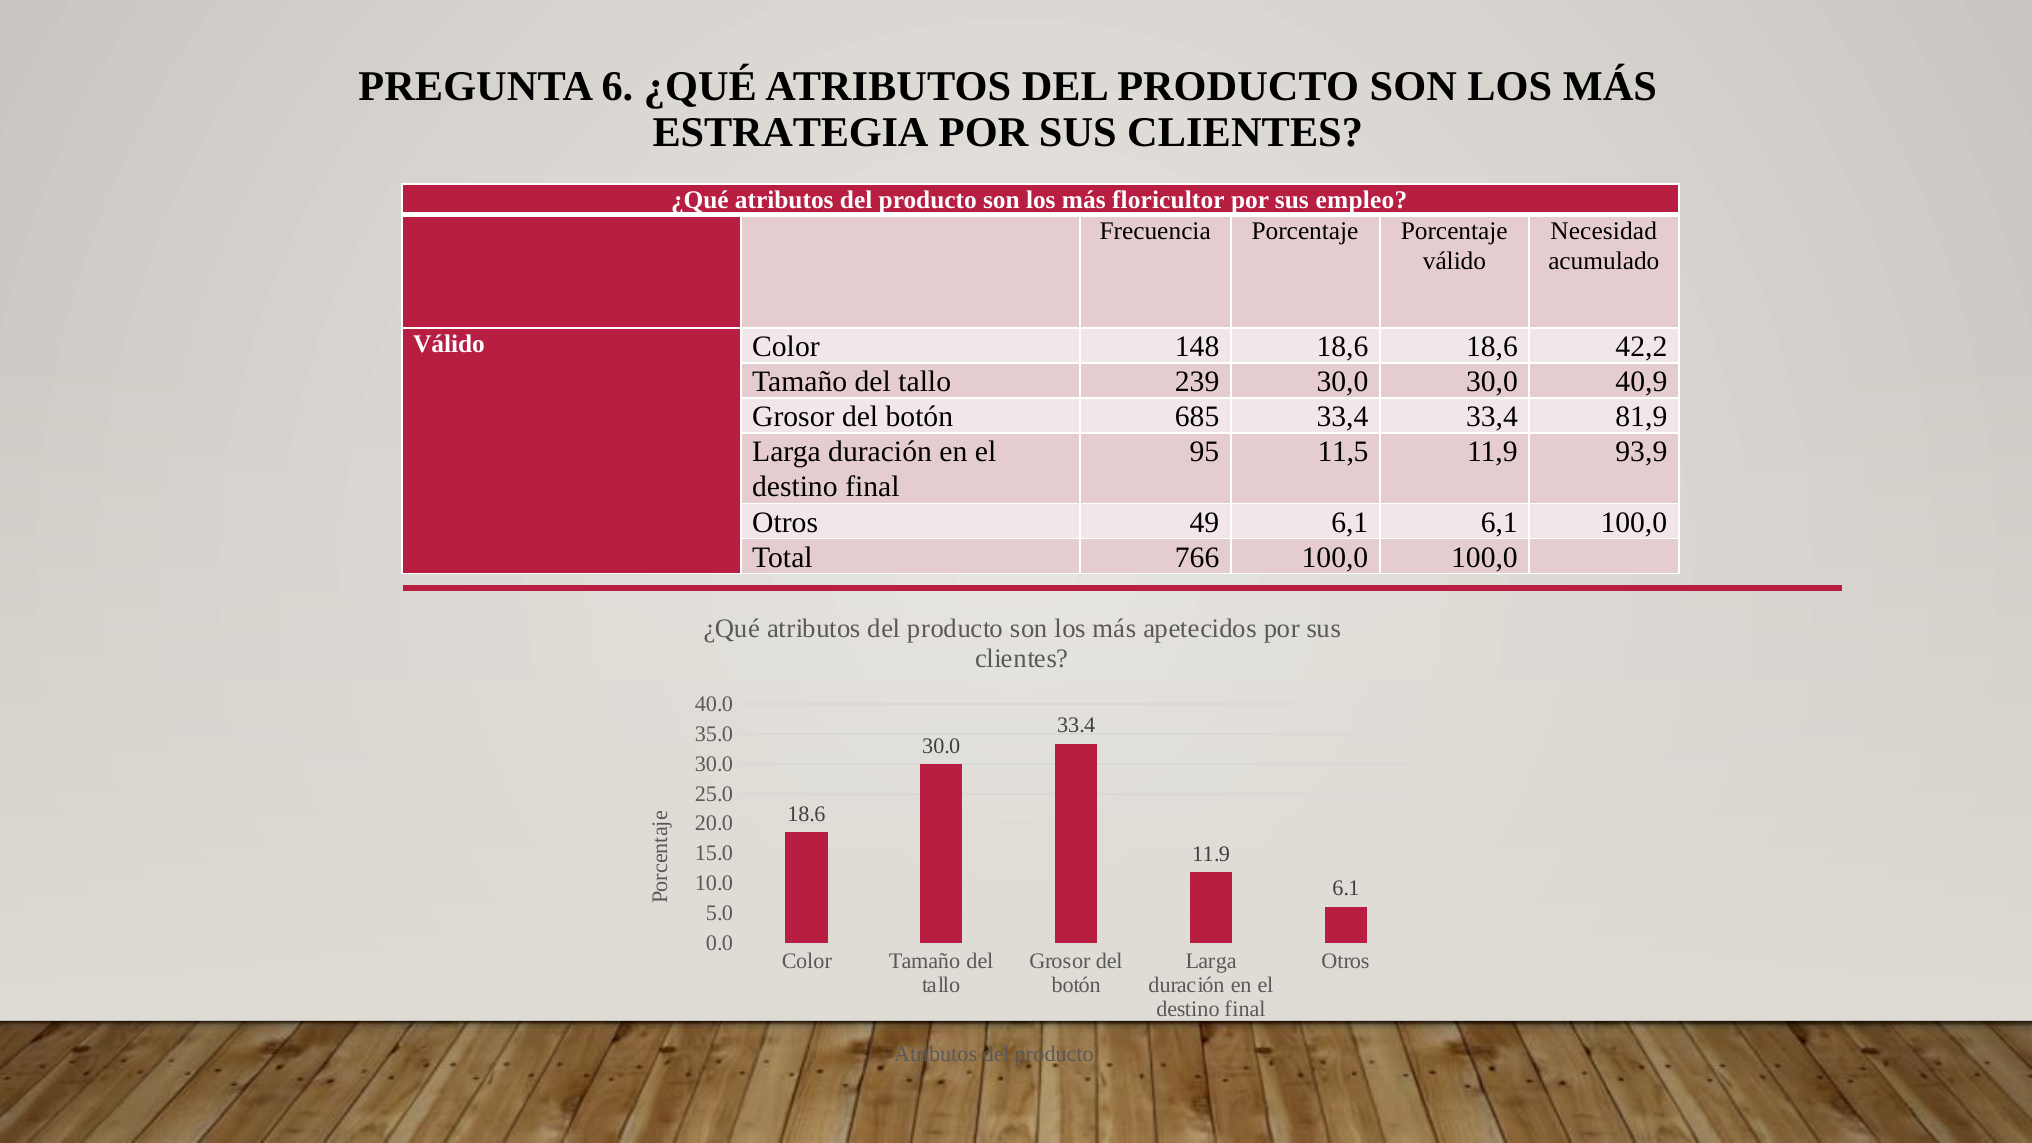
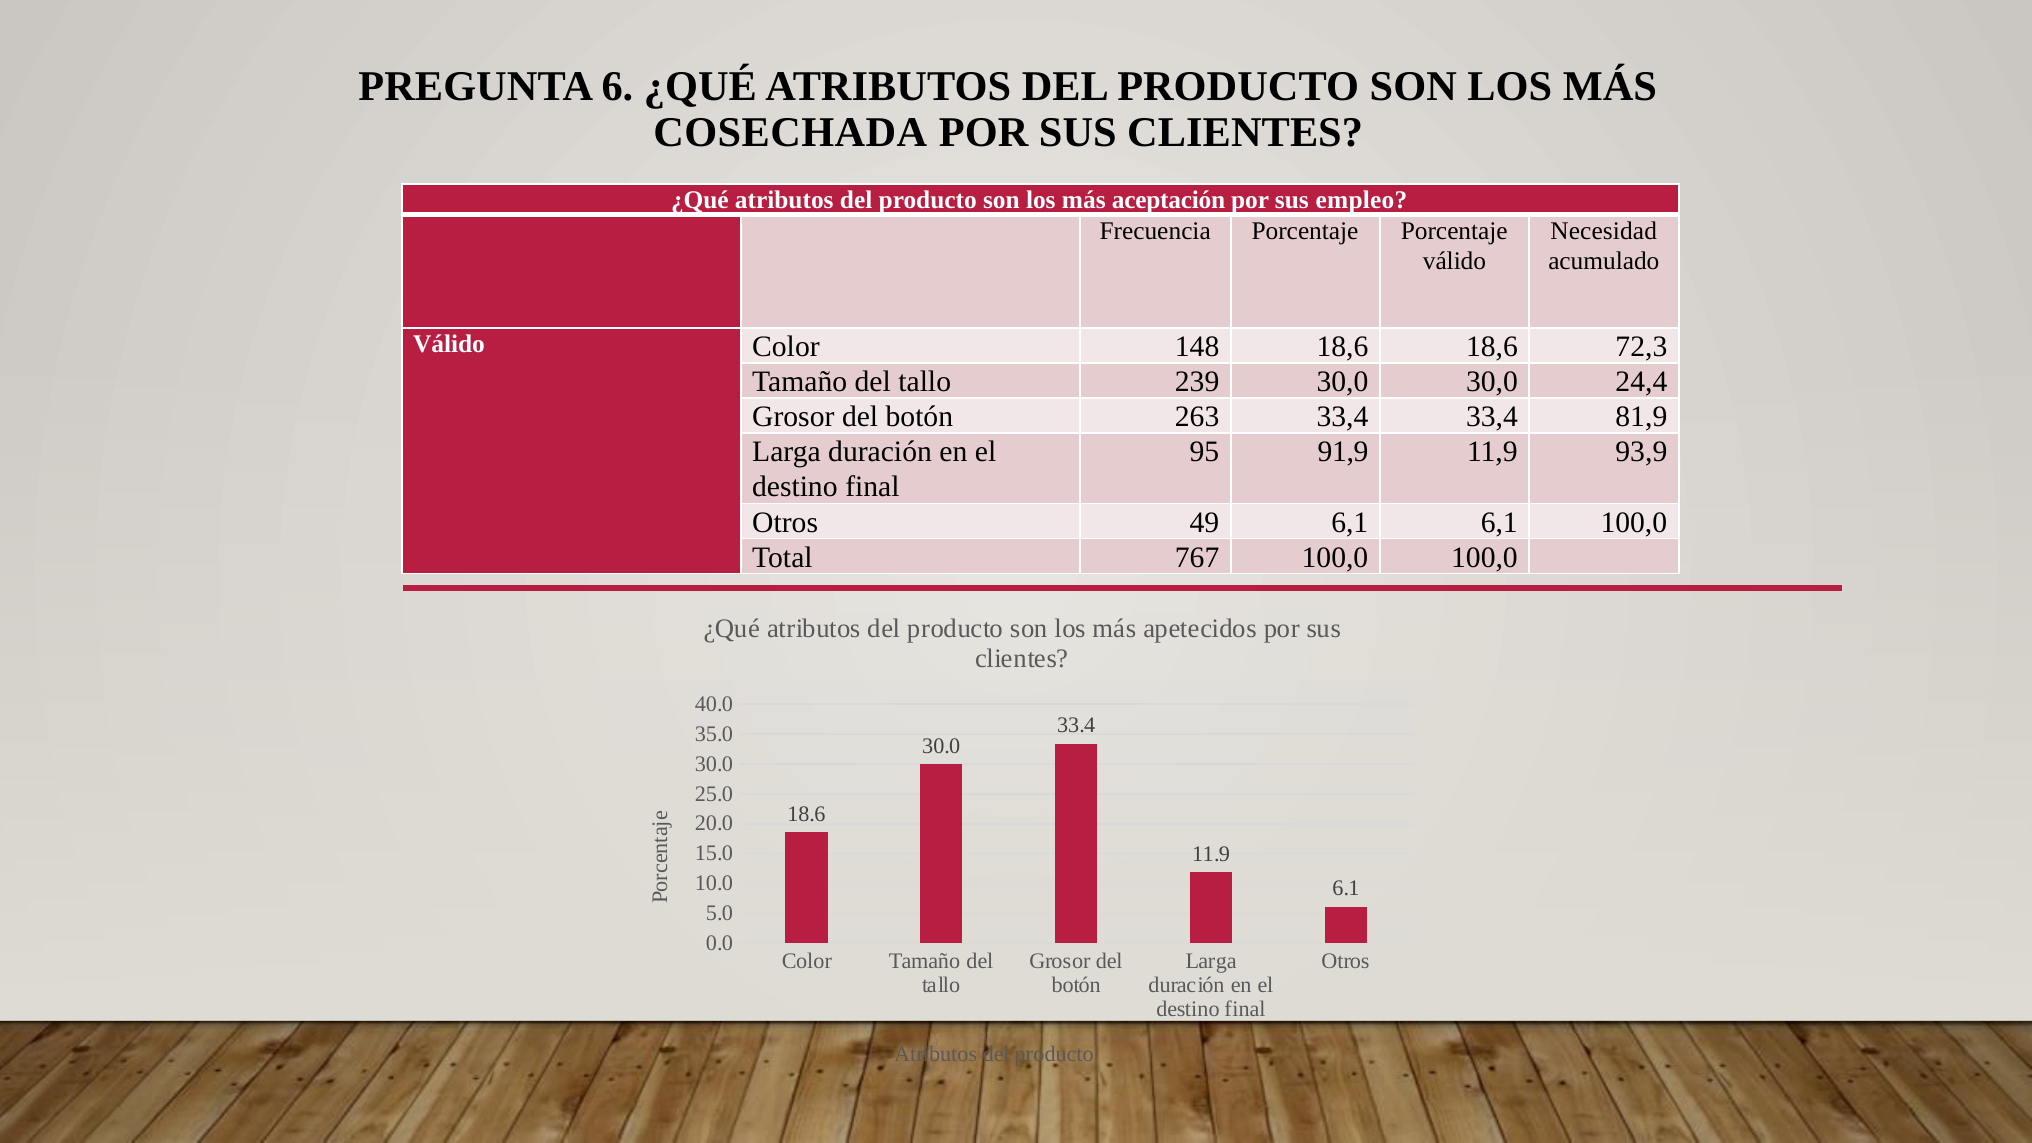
ESTRATEGIA: ESTRATEGIA -> COSECHADA
floricultor: floricultor -> aceptación
42,2: 42,2 -> 72,3
40,9: 40,9 -> 24,4
685: 685 -> 263
11,5: 11,5 -> 91,9
766: 766 -> 767
